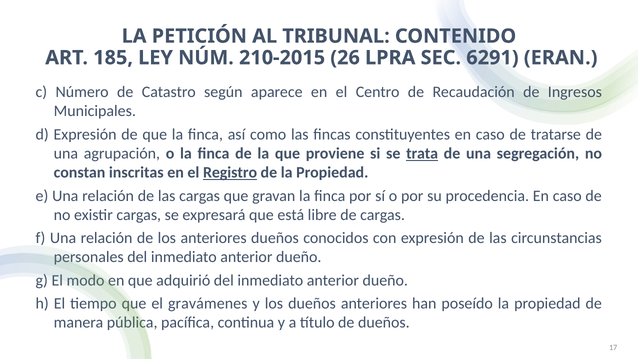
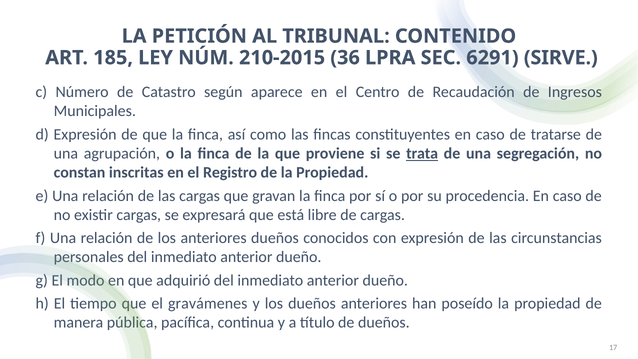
26: 26 -> 36
ERAN: ERAN -> SIRVE
Registro underline: present -> none
